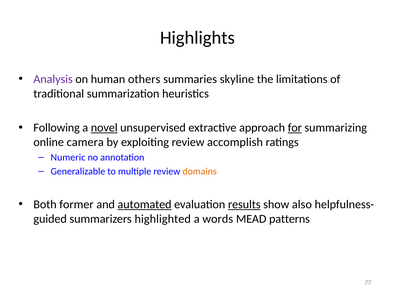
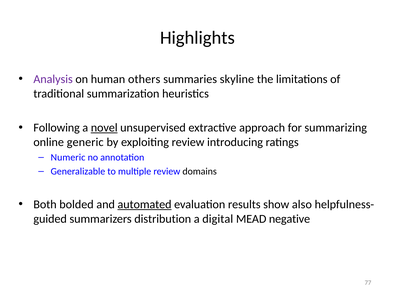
for underline: present -> none
camera: camera -> generic
accomplish: accomplish -> introducing
domains colour: orange -> black
former: former -> bolded
results underline: present -> none
highlighted: highlighted -> distribution
words: words -> digital
patterns: patterns -> negative
